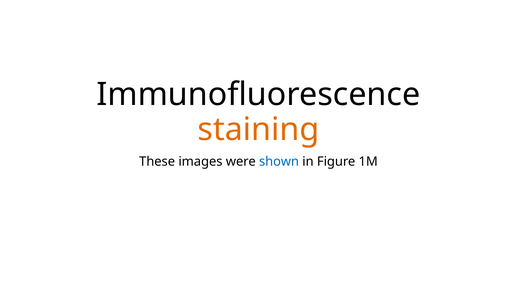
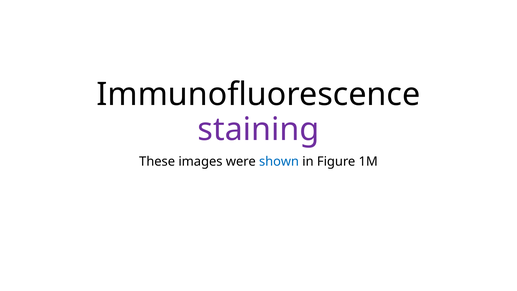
staining colour: orange -> purple
